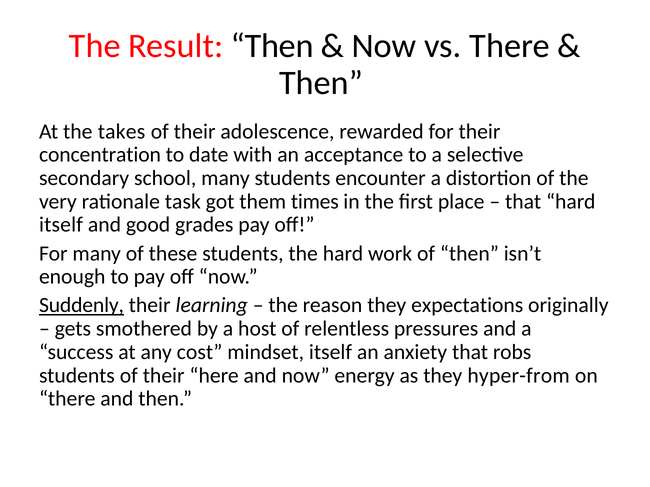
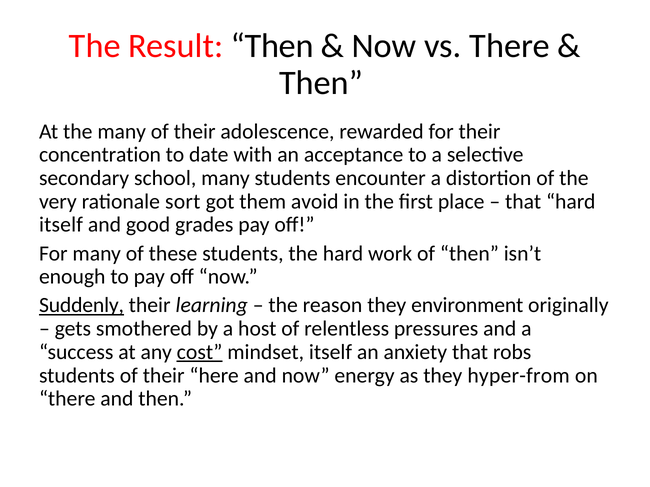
the takes: takes -> many
task: task -> sort
times: times -> avoid
expectations: expectations -> environment
cost underline: none -> present
